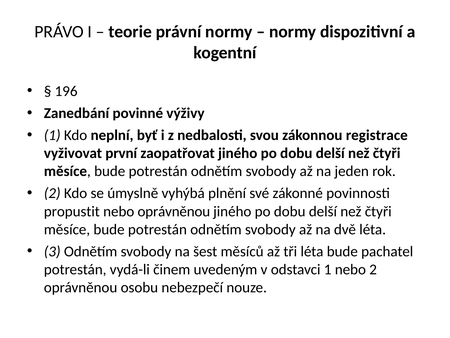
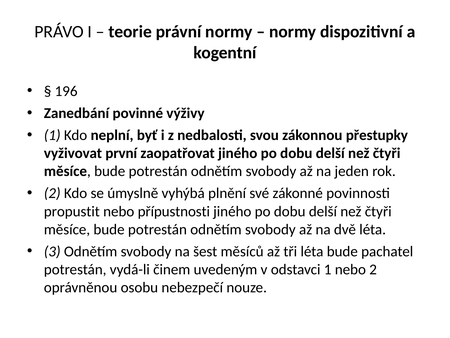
registrace: registrace -> přestupky
nebo oprávněnou: oprávněnou -> přípustnosti
